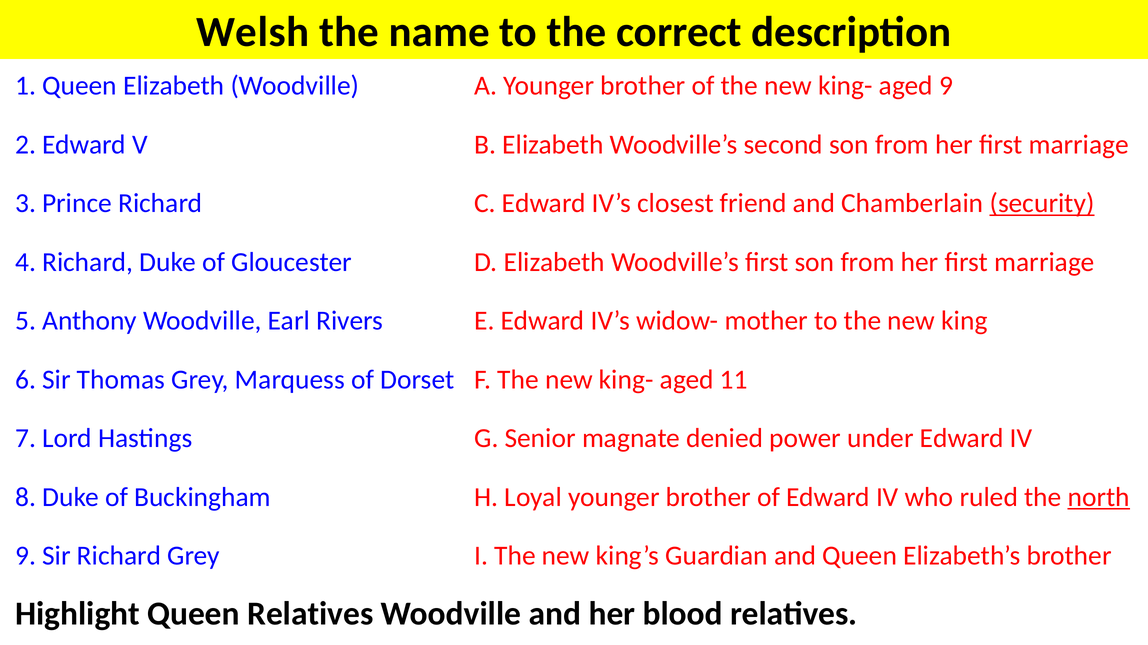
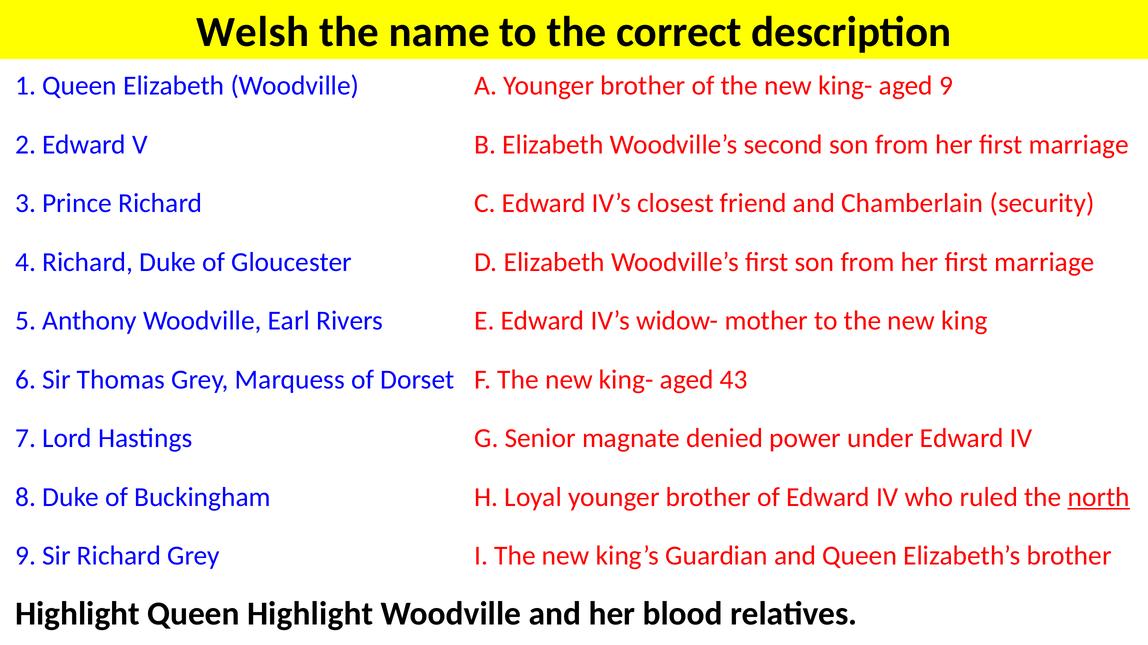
security underline: present -> none
11: 11 -> 43
Queen Relatives: Relatives -> Highlight
